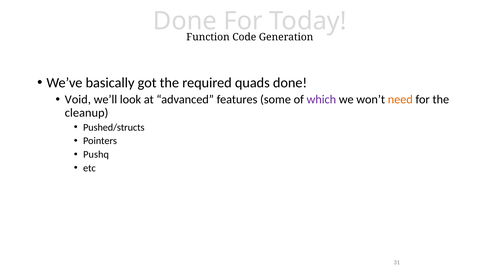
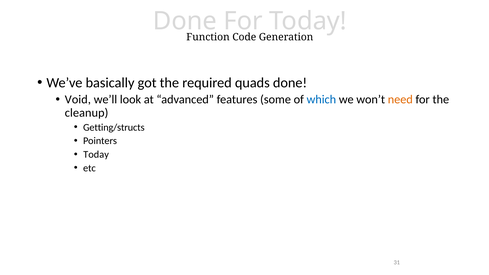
which colour: purple -> blue
Pushed/structs: Pushed/structs -> Getting/structs
Pushq at (96, 154): Pushq -> Today
